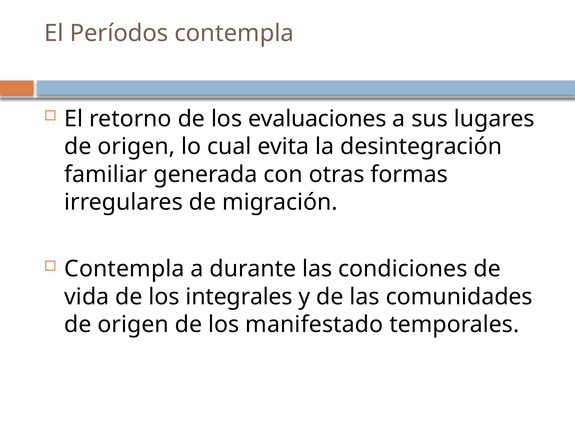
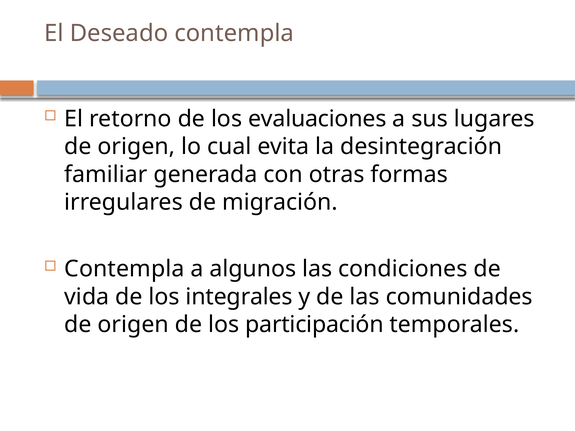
Períodos: Períodos -> Deseado
durante: durante -> algunos
manifestado: manifestado -> participación
